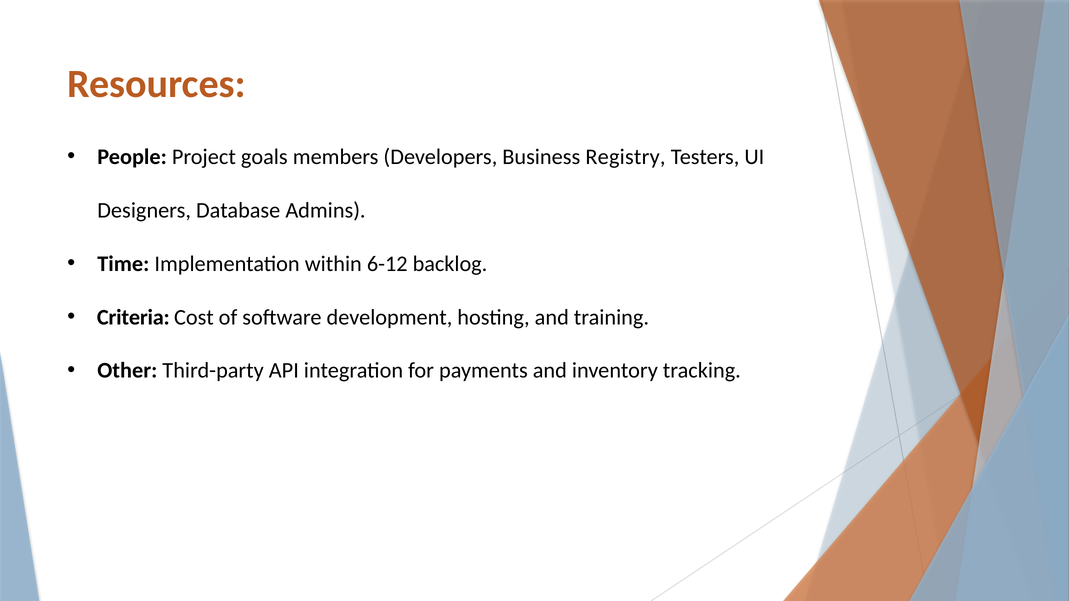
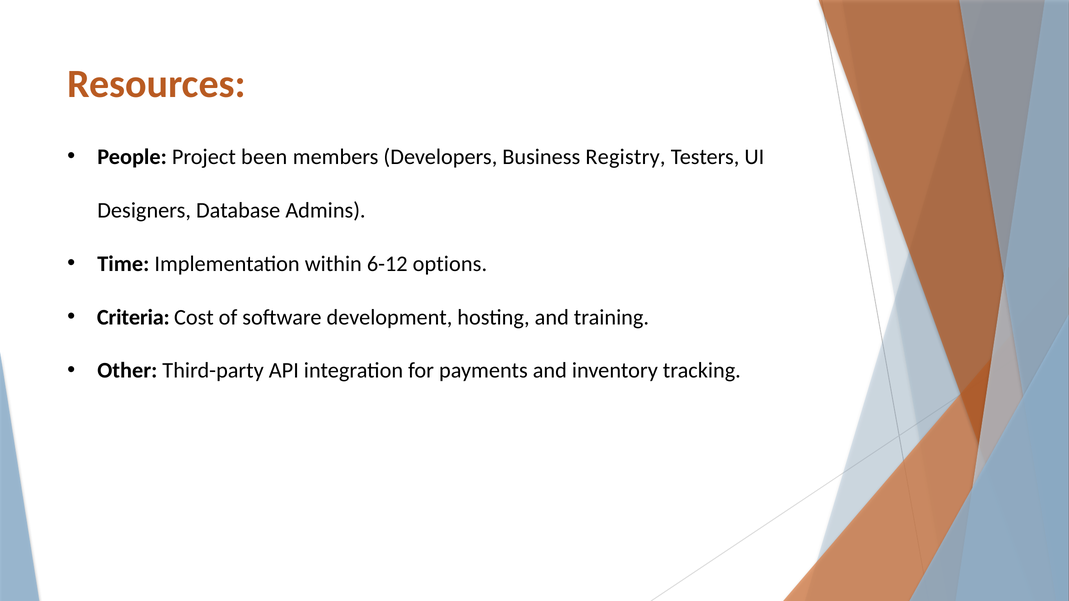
goals: goals -> been
backlog: backlog -> options
